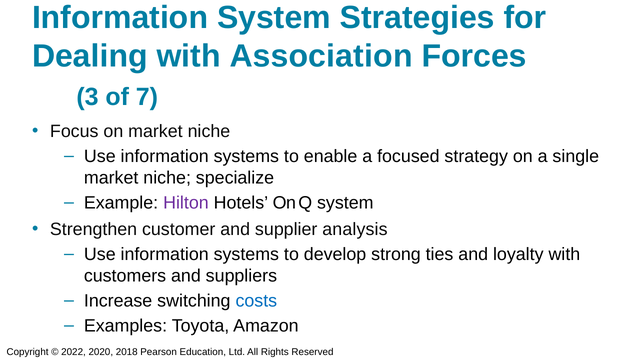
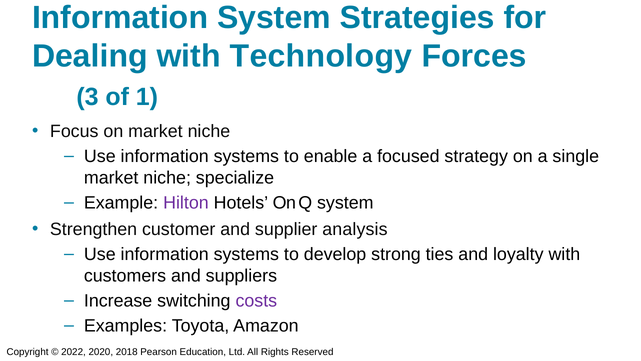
Association: Association -> Technology
7: 7 -> 1
costs colour: blue -> purple
